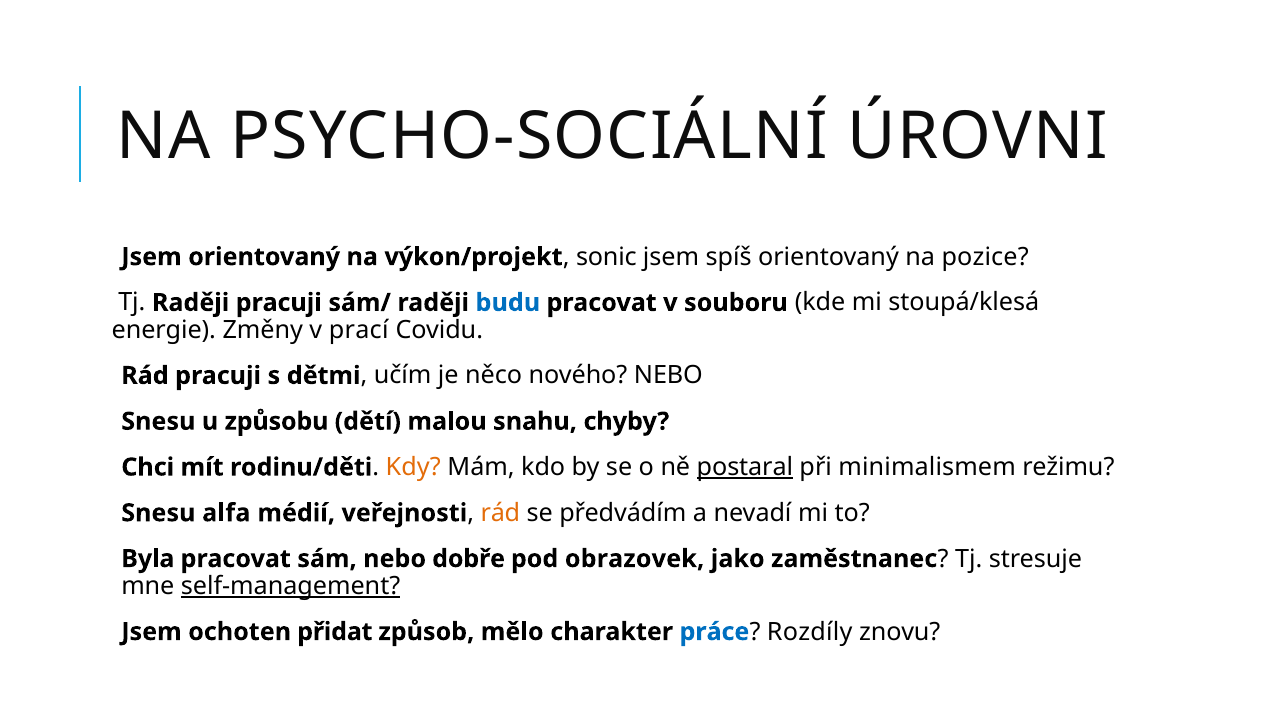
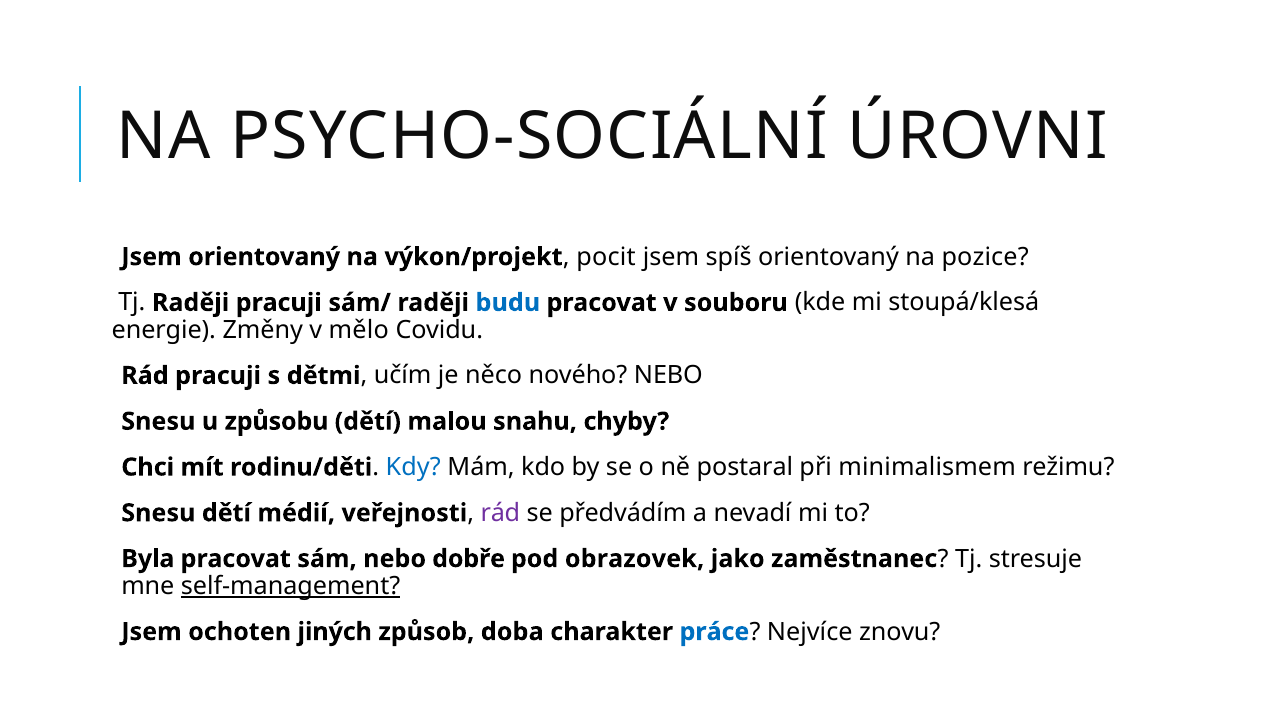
sonic: sonic -> pocit
prací: prací -> mělo
Kdy colour: orange -> blue
postaral underline: present -> none
Snesu alfa: alfa -> dětí
rád at (500, 513) colour: orange -> purple
přidat: přidat -> jiných
mělo: mělo -> doba
Rozdíly: Rozdíly -> Nejvíce
